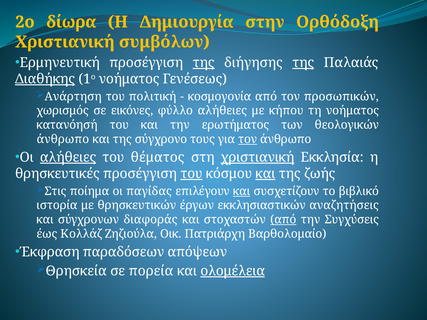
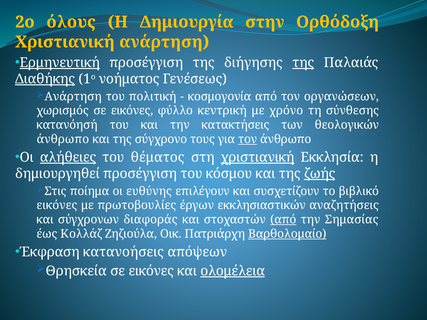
δίωρα: δίωρα -> όλους
Χριστιανική συμβόλων: συμβόλων -> ανάρτηση
Ερμηνευτική underline: none -> present
της at (204, 63) underline: present -> none
προσωπικών: προσωπικών -> οργανώσεων
φύλλο αλήθειες: αλήθειες -> κεντρική
κήπου: κήπου -> χρόνο
τη νοήματος: νοήματος -> σύνθεσης
ερωτήματος: ερωτήματος -> κατακτήσεις
θρησκευτικές: θρησκευτικές -> δημιουργηθεί
του at (191, 174) underline: present -> none
και at (265, 174) underline: present -> none
ζωής underline: none -> present
παγίδας: παγίδας -> ευθύνης
και at (242, 191) underline: present -> none
ιστορία at (57, 206): ιστορία -> εικόνες
θρησκευτικών: θρησκευτικών -> πρωτοβουλίες
Συγχύσεις: Συγχύσεις -> Σημασίας
Βαρθολομαίο underline: none -> present
παραδόσεων: παραδόσεων -> κατανοήσεις
πορεία at (151, 271): πορεία -> εικόνες
